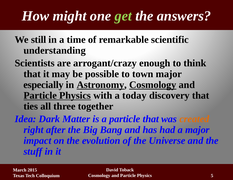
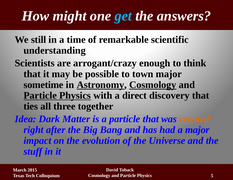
get colour: light green -> light blue
especially: especially -> sometime
today: today -> direct
